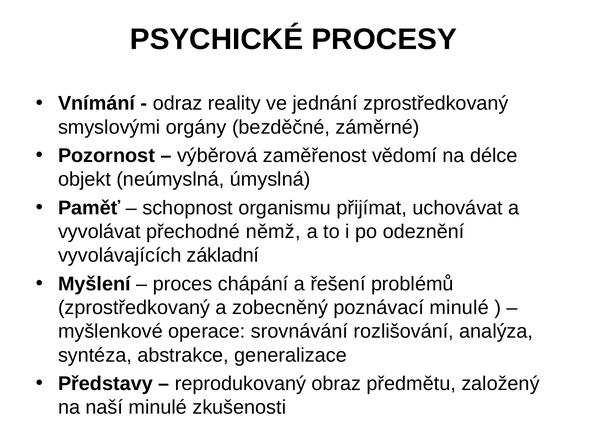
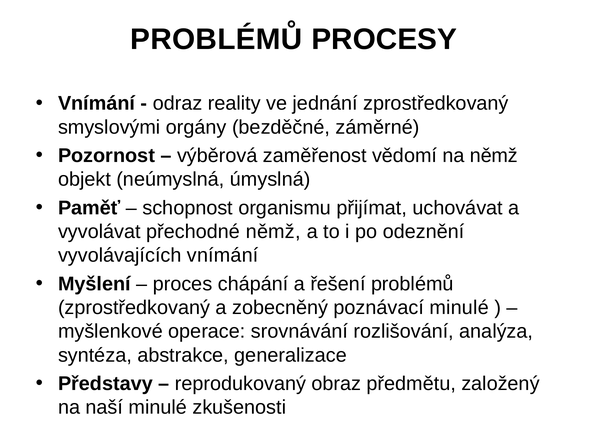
PSYCHICKÉ at (217, 39): PSYCHICKÉ -> PROBLÉMŮ
na délce: délce -> němž
vyvolávajících základní: základní -> vnímání
